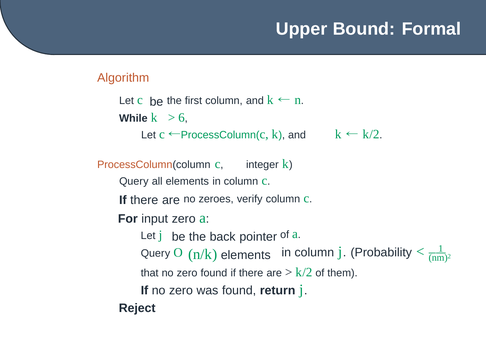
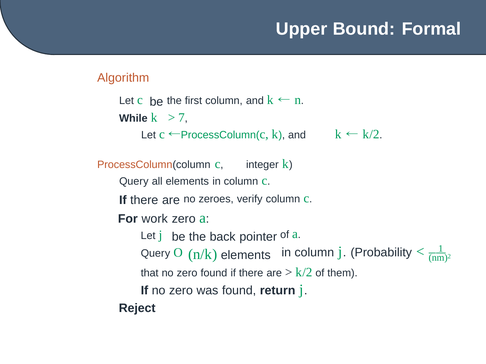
6: 6 -> 7
input: input -> work
